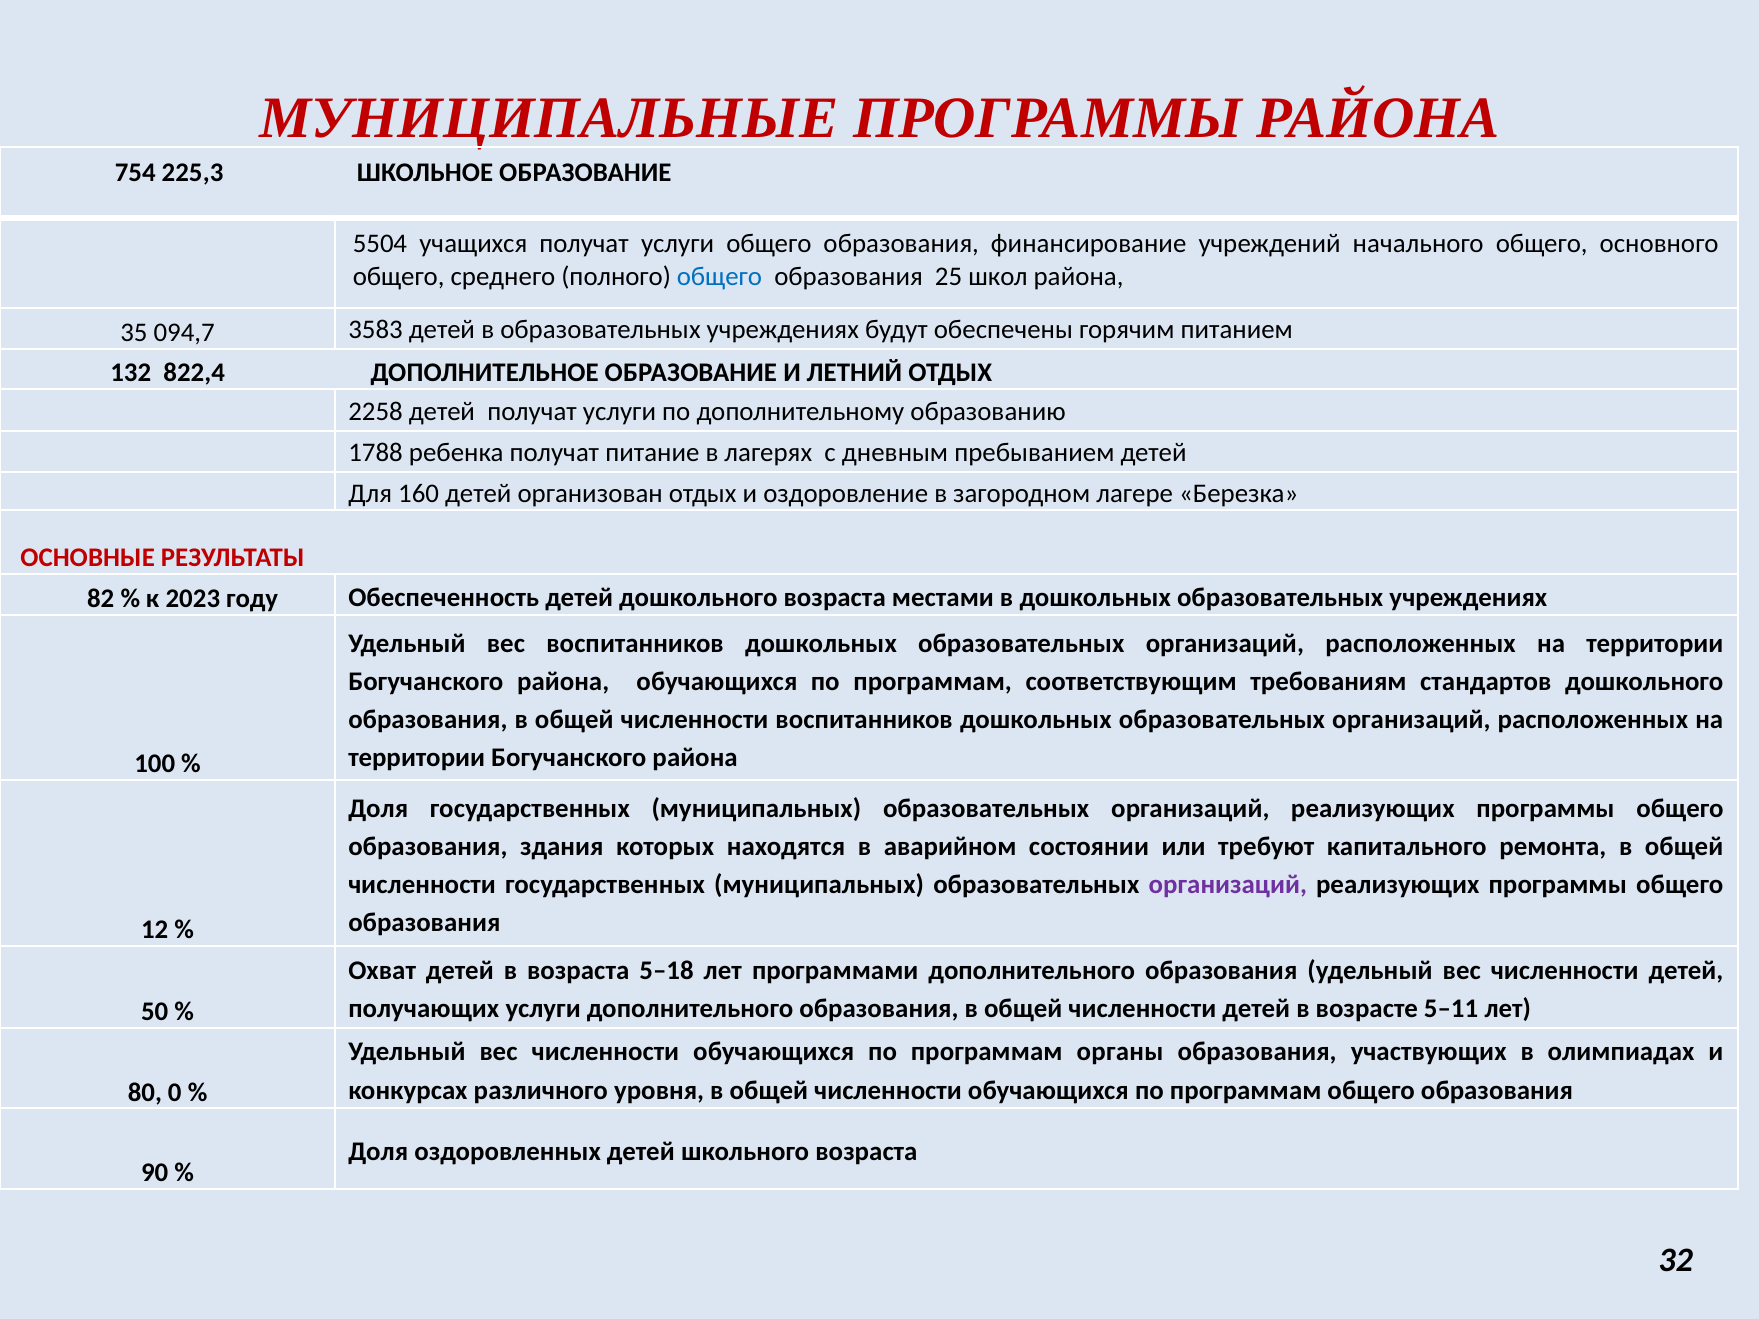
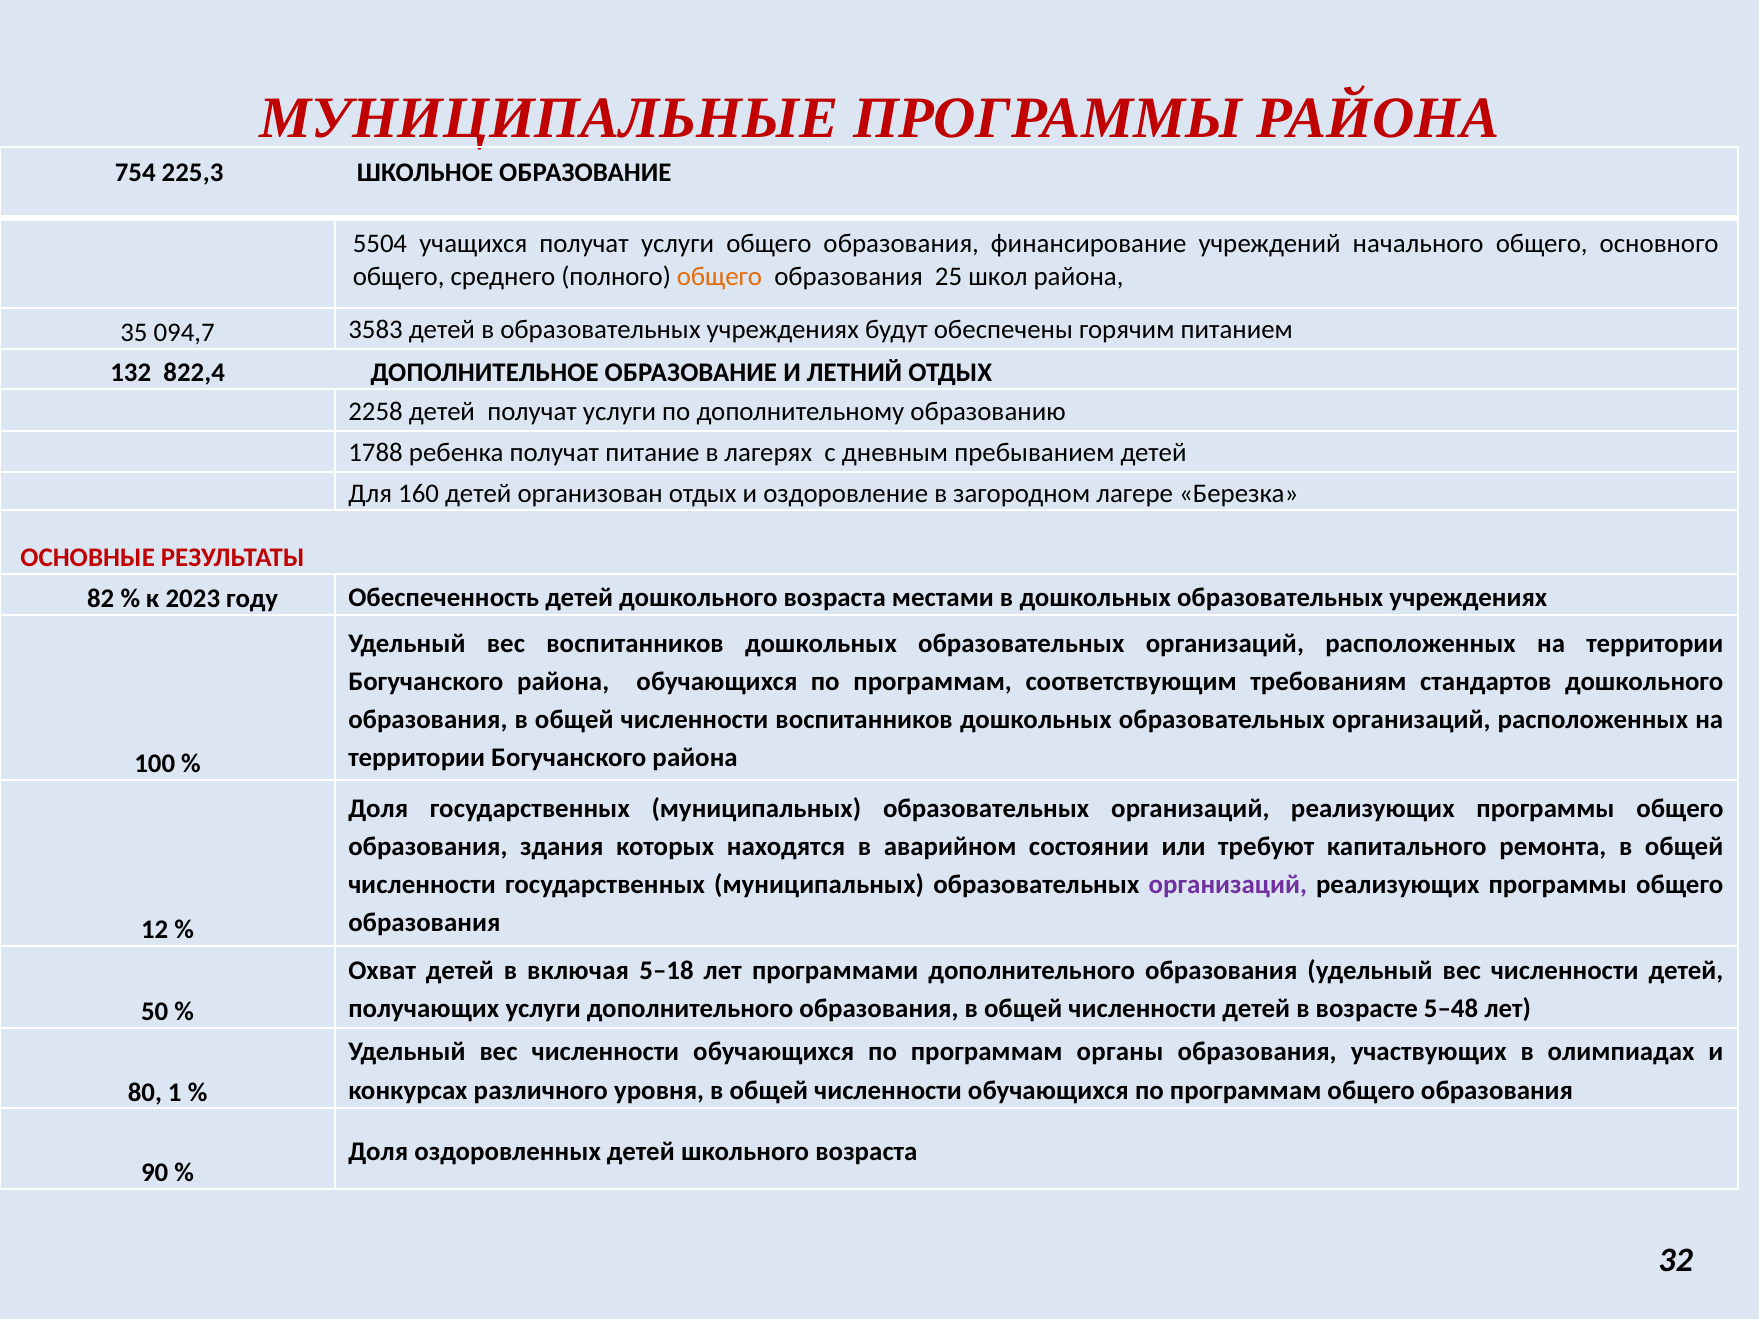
общего at (719, 277) colour: blue -> orange
в возраста: возраста -> включая
5–11: 5–11 -> 5–48
0: 0 -> 1
